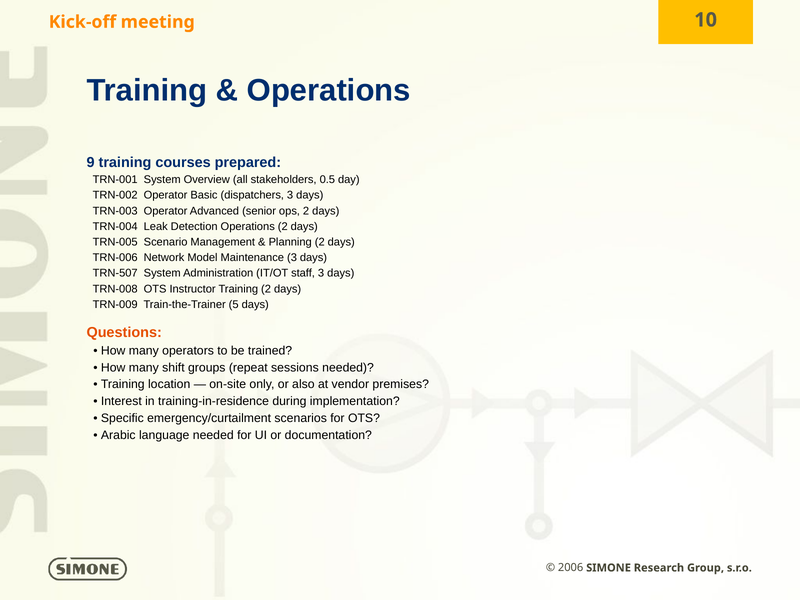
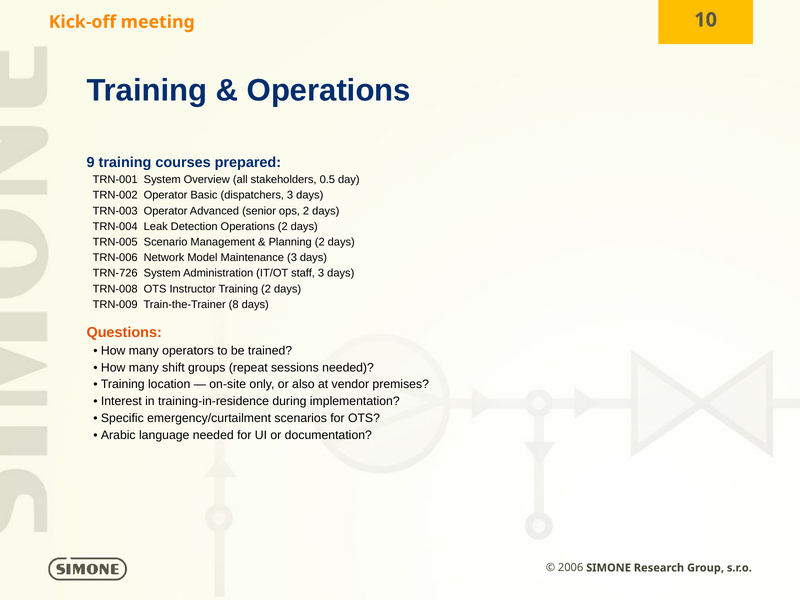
TRN-507: TRN-507 -> TRN-726
5: 5 -> 8
